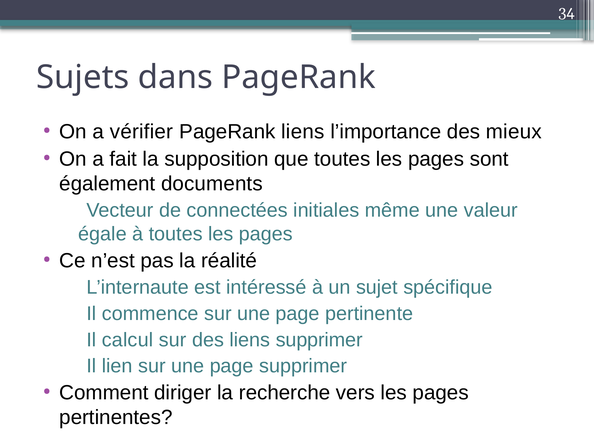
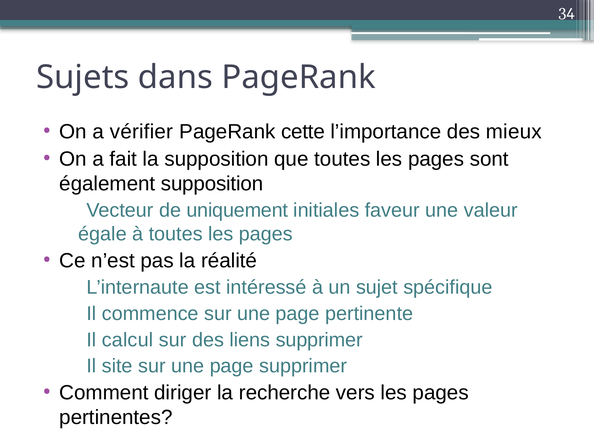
PageRank liens: liens -> cette
également documents: documents -> supposition
connectées: connectées -> uniquement
même: même -> faveur
lien: lien -> site
